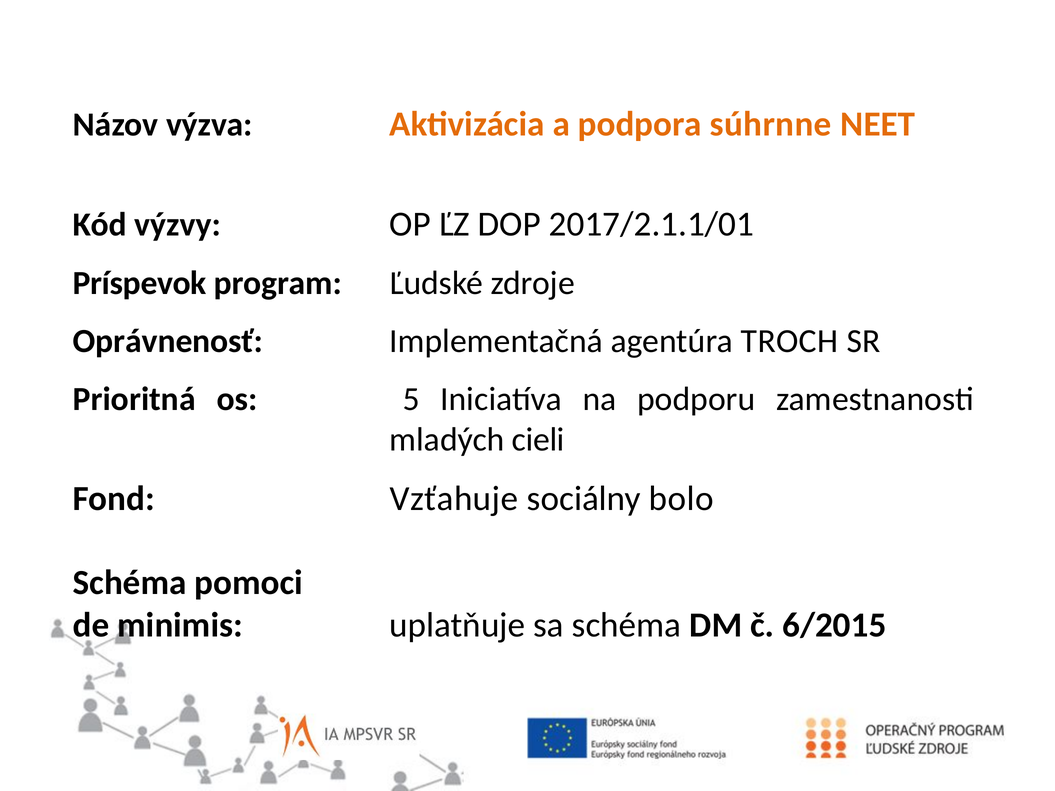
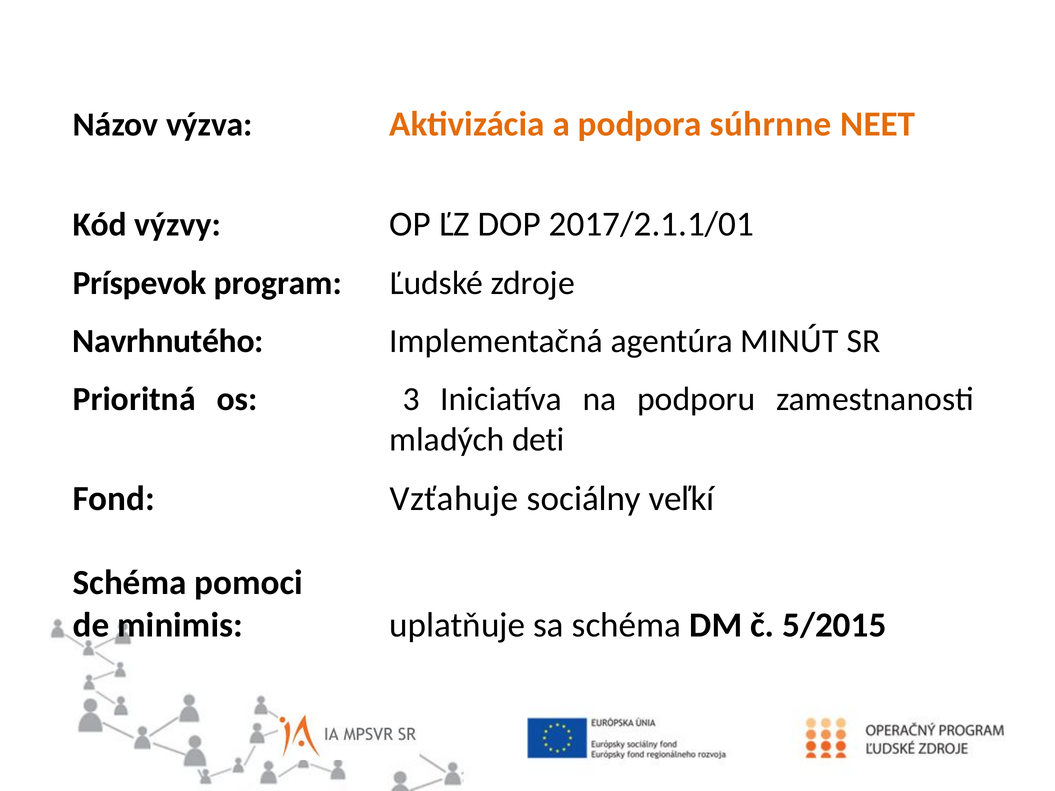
Oprávnenosť: Oprávnenosť -> Navrhnutého
TROCH: TROCH -> MINÚT
5: 5 -> 3
cieli: cieli -> deti
bolo: bolo -> veľkí
6/2015: 6/2015 -> 5/2015
